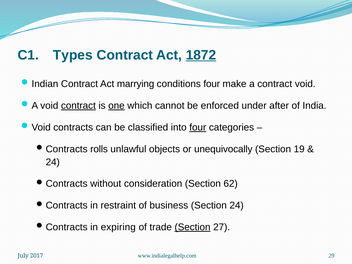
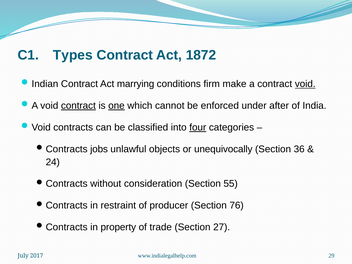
1872 underline: present -> none
conditions four: four -> firm
void at (305, 84) underline: none -> present
rolls: rolls -> jobs
19: 19 -> 36
62: 62 -> 55
business: business -> producer
Section 24: 24 -> 76
expiring: expiring -> property
Section at (193, 227) underline: present -> none
